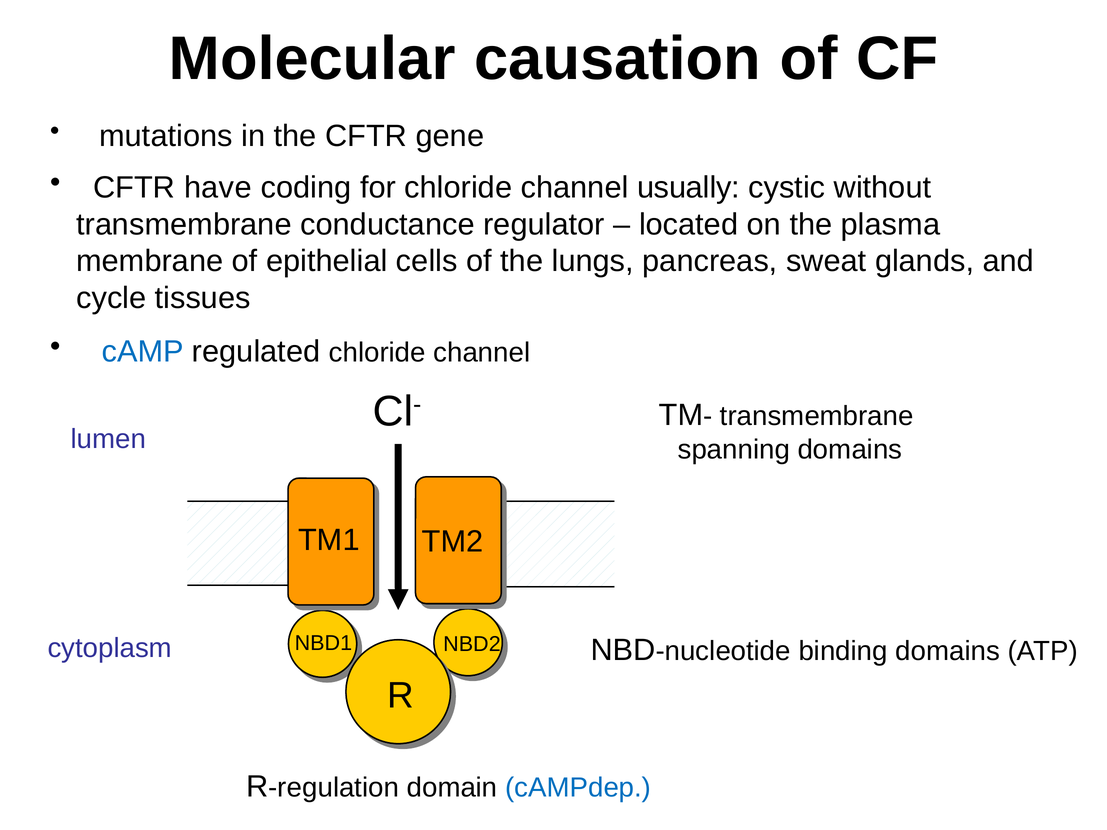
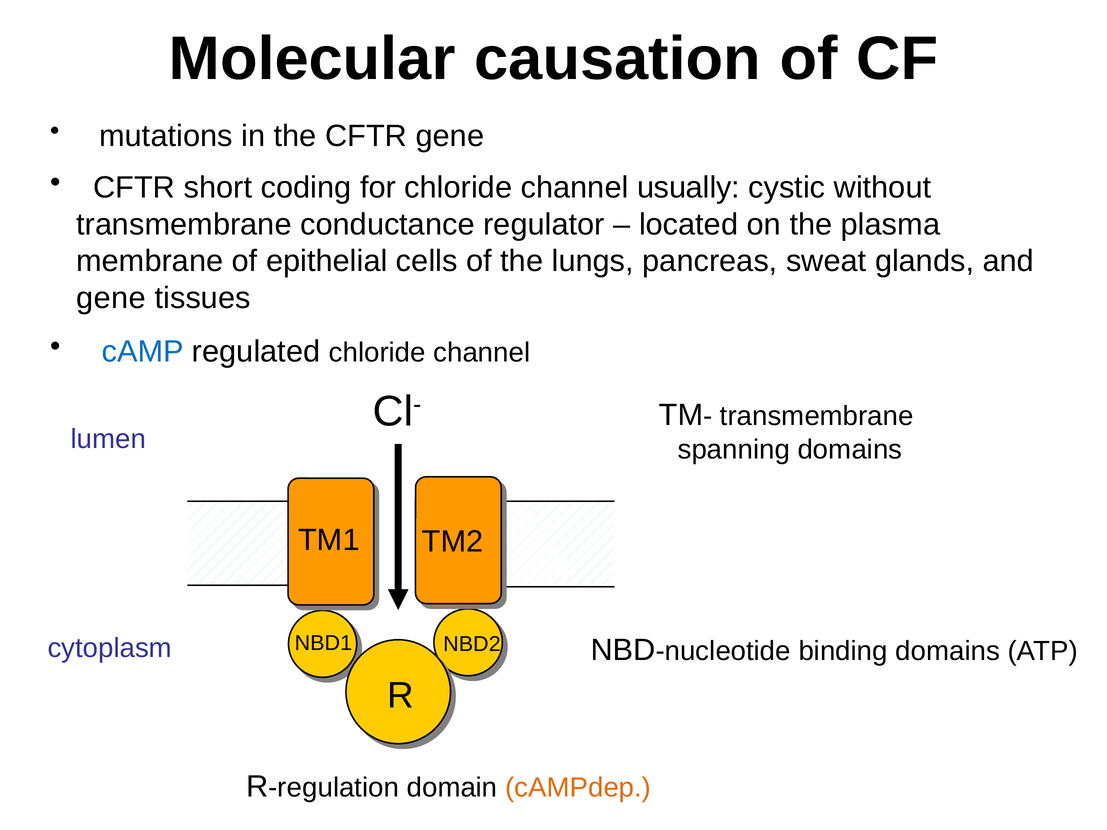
have: have -> short
cycle at (111, 298): cycle -> gene
cAMPdep colour: blue -> orange
